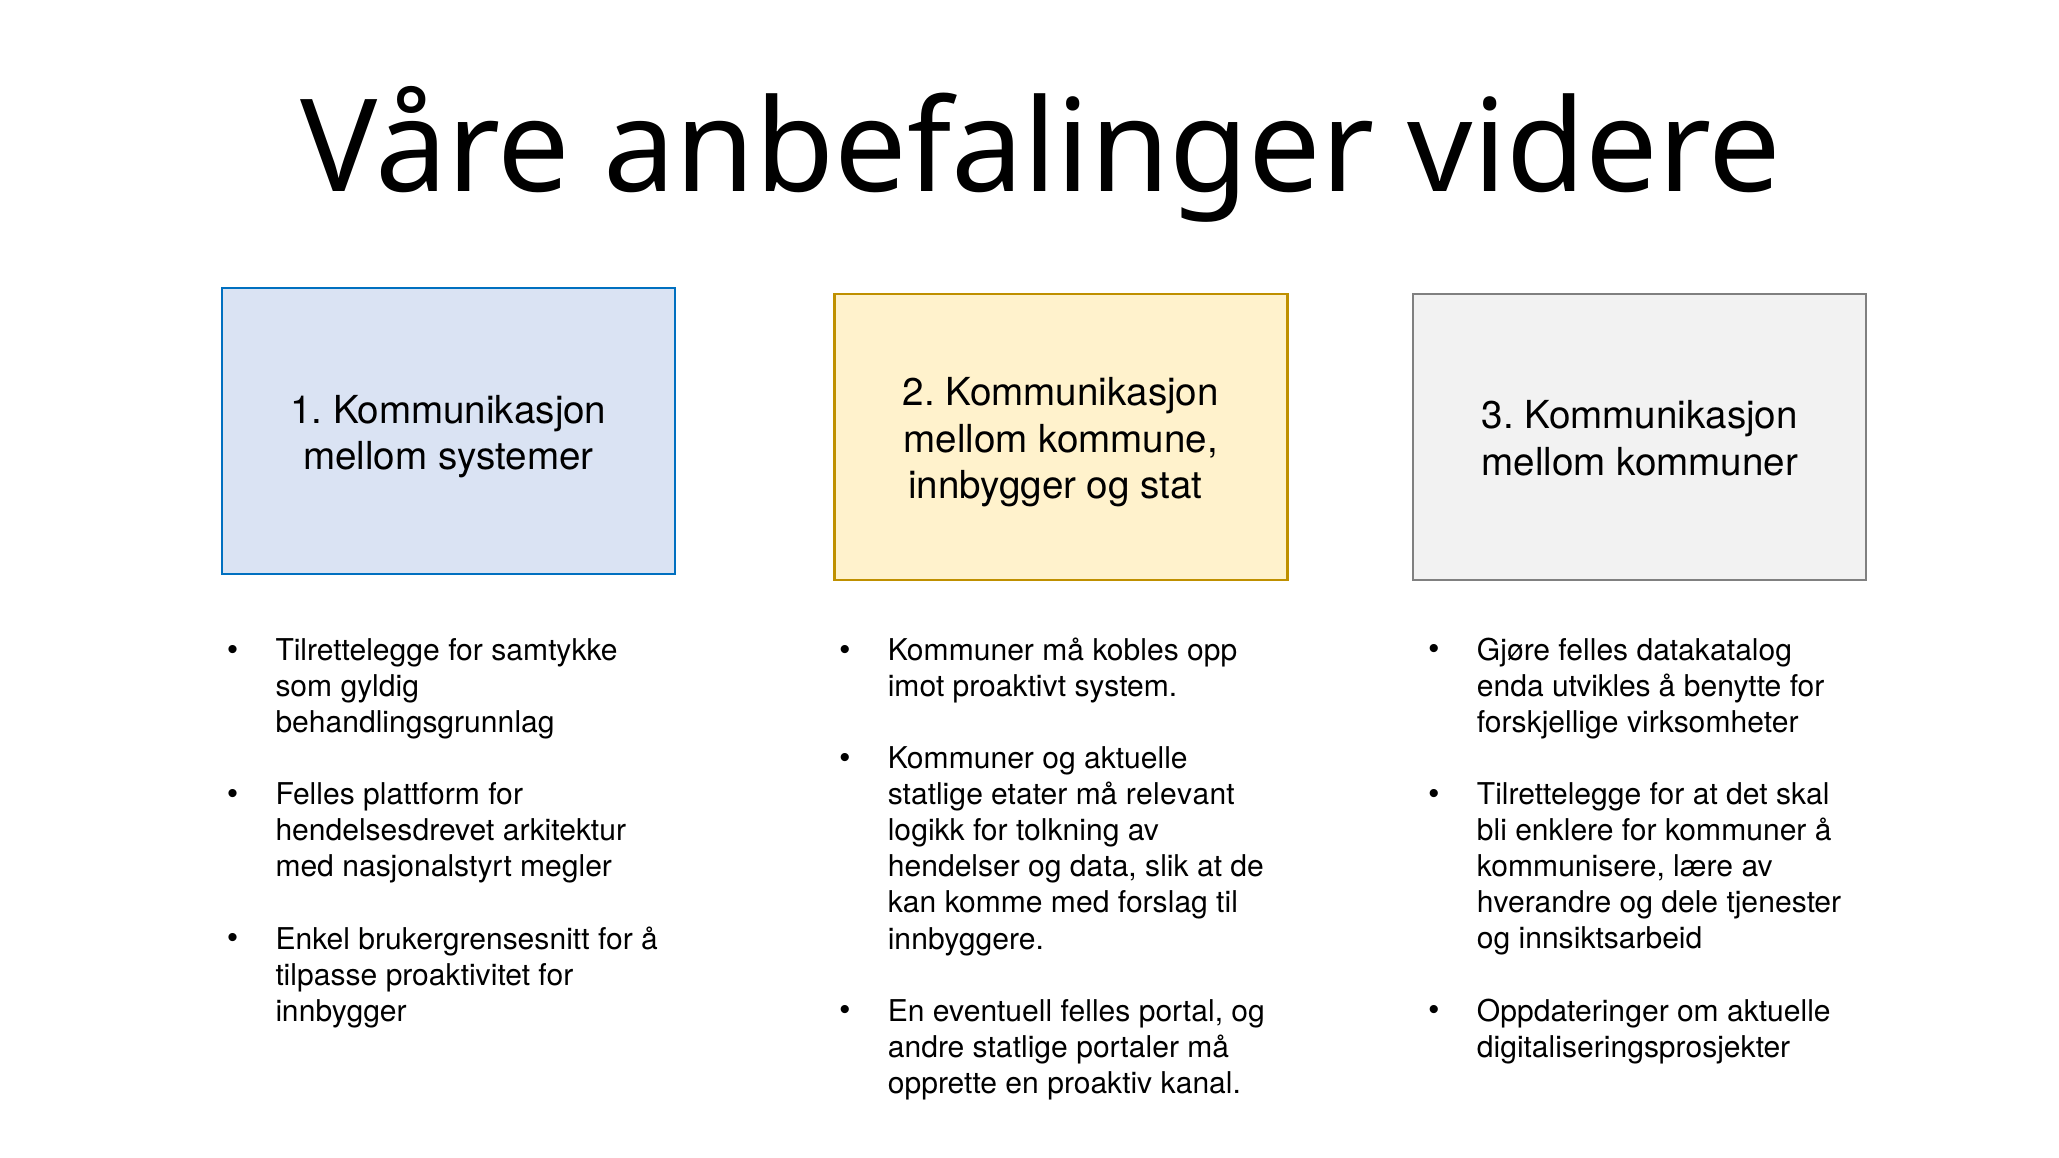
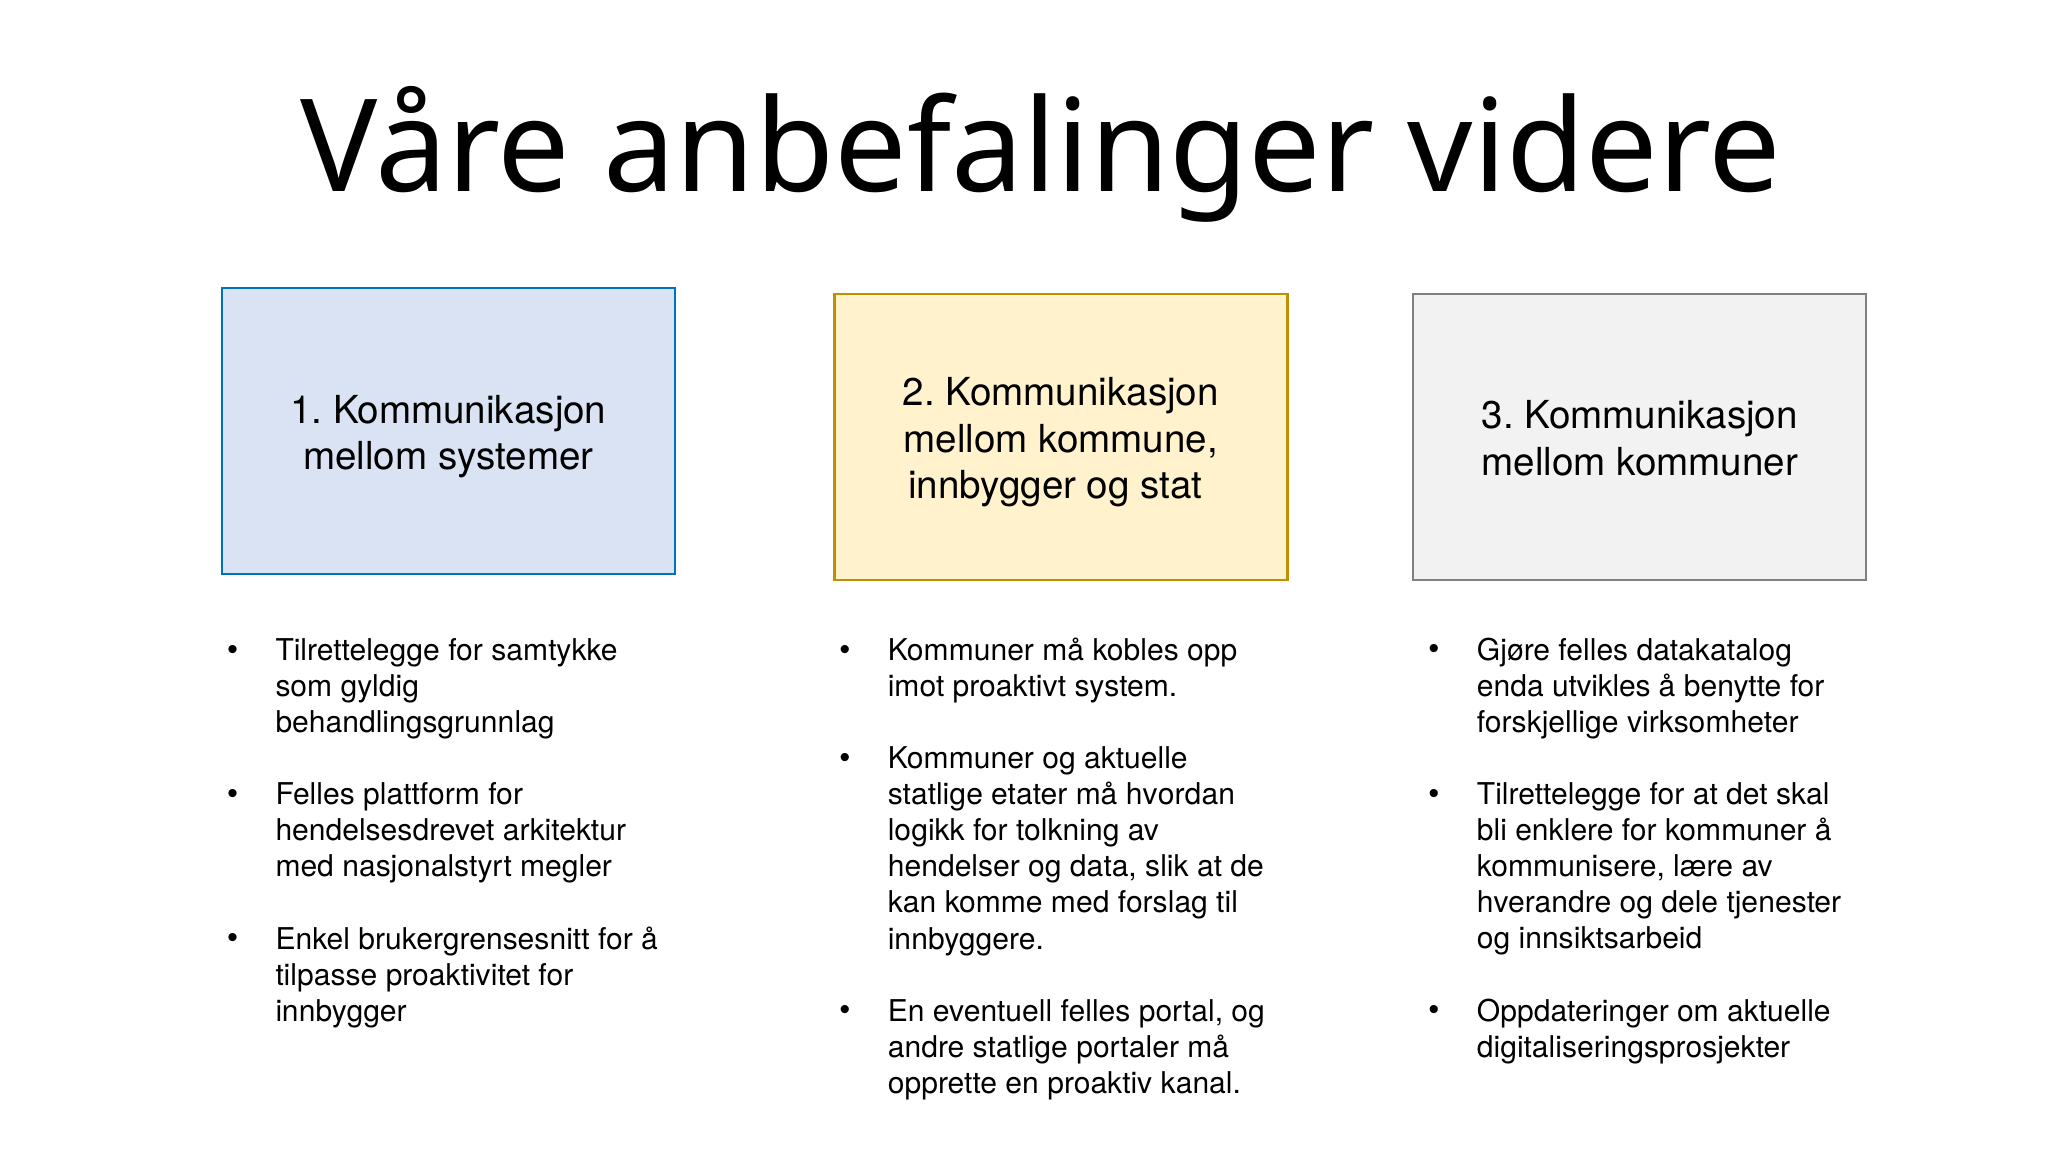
relevant: relevant -> hvordan
